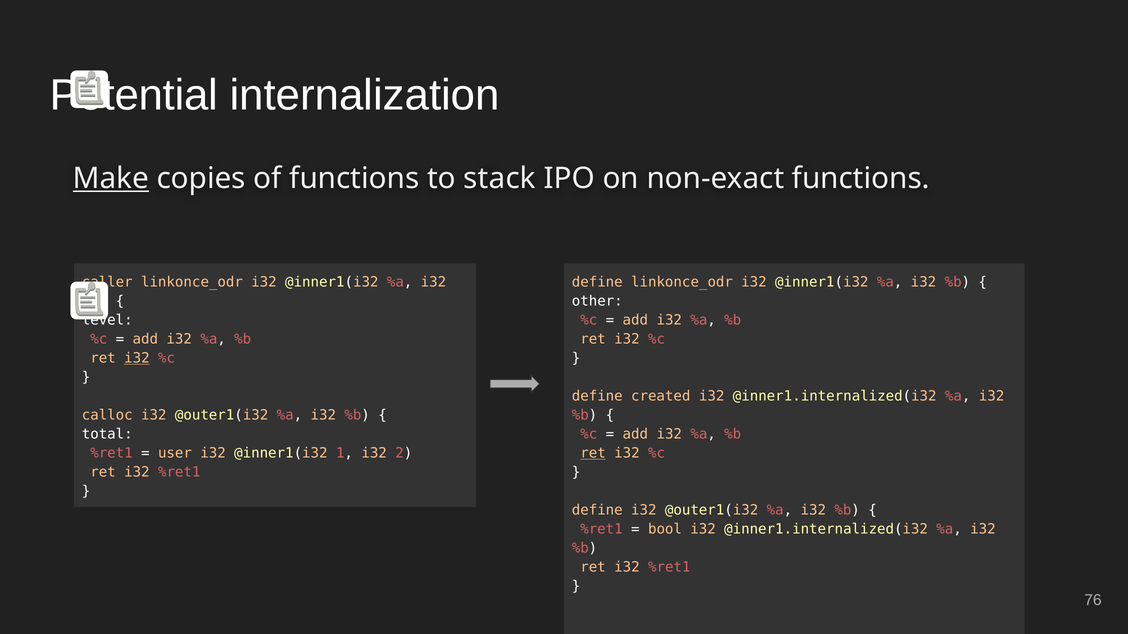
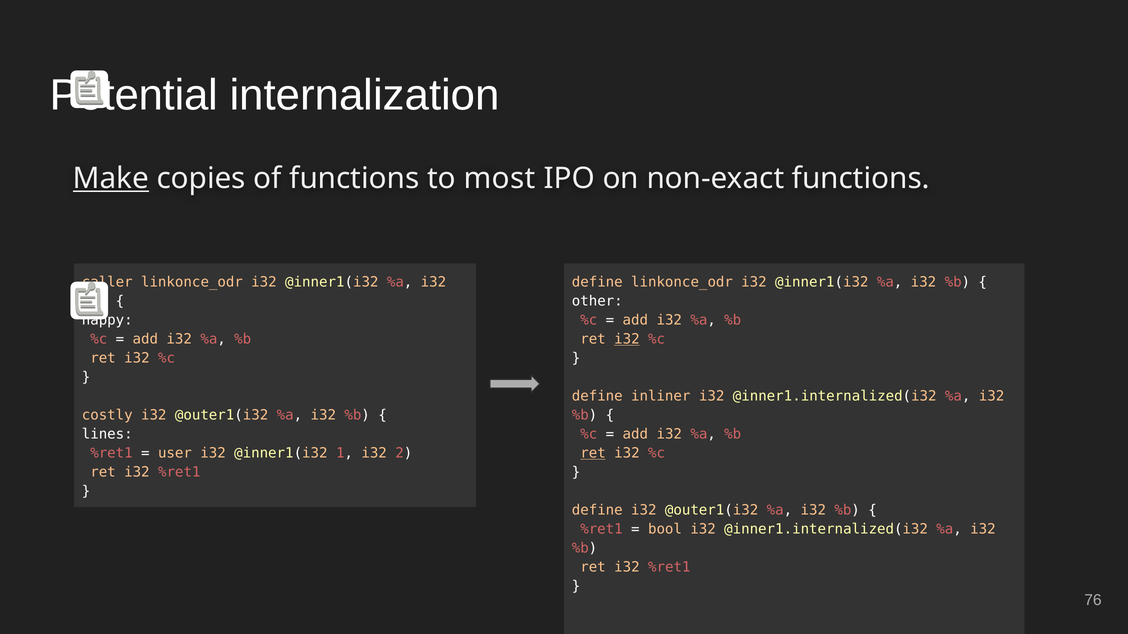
stack: stack -> most
level: level -> happy
i32 at (627, 339) underline: none -> present
i32 at (137, 358) underline: present -> none
created: created -> inliner
calloc: calloc -> costly
total: total -> lines
